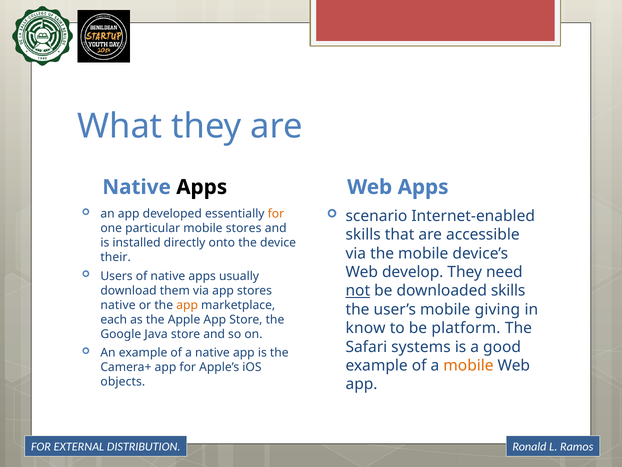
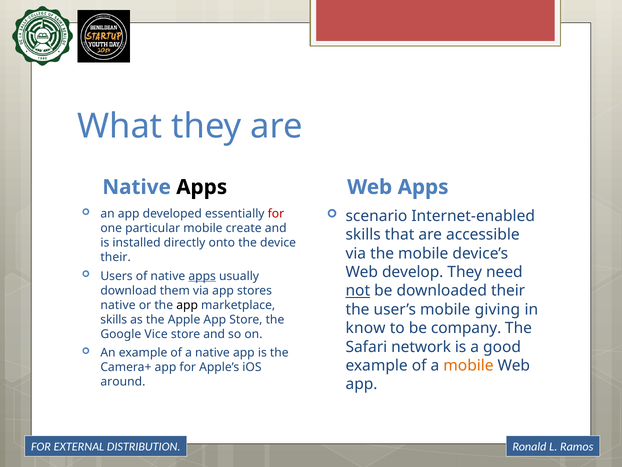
for at (276, 214) colour: orange -> red
mobile stores: stores -> create
apps at (202, 276) underline: none -> present
downloaded skills: skills -> their
app at (187, 305) colour: orange -> black
each at (114, 319): each -> skills
platform: platform -> company
Java: Java -> Vice
systems: systems -> network
objects: objects -> around
